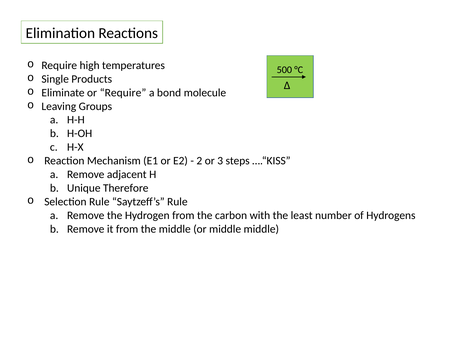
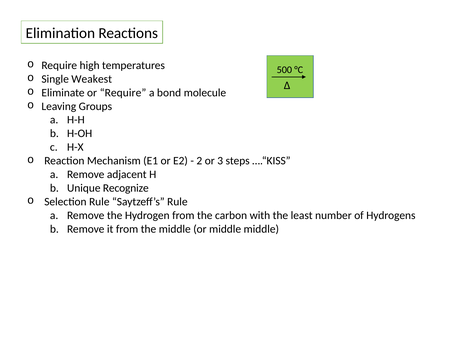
Products: Products -> Weakest
Therefore: Therefore -> Recognize
